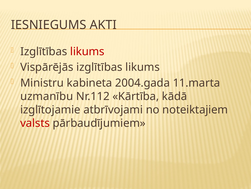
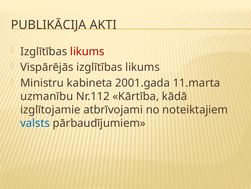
IESNIEGUMS: IESNIEGUMS -> PUBLIKĀCIJA
2004.gada: 2004.gada -> 2001.gada
valsts colour: red -> blue
